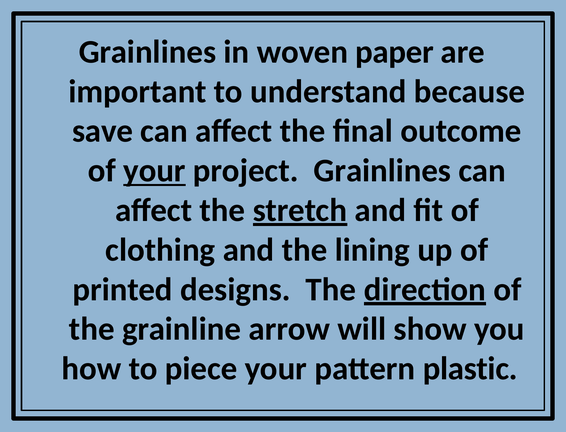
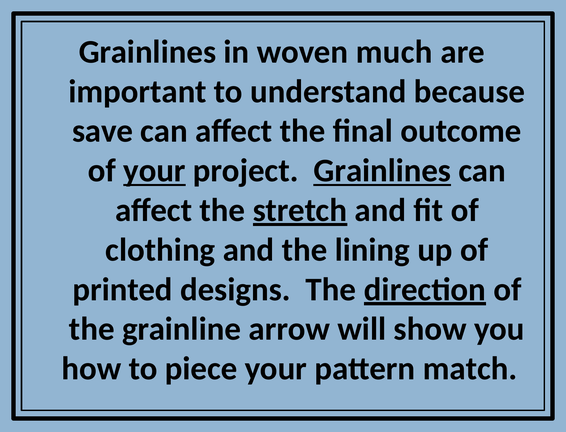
paper: paper -> much
Grainlines at (382, 170) underline: none -> present
plastic: plastic -> match
